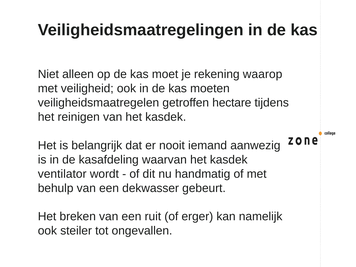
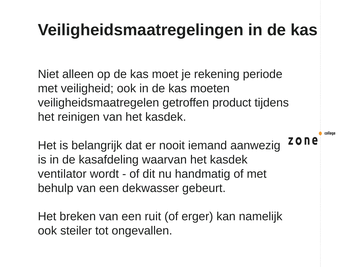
waarop: waarop -> periode
hectare: hectare -> product
